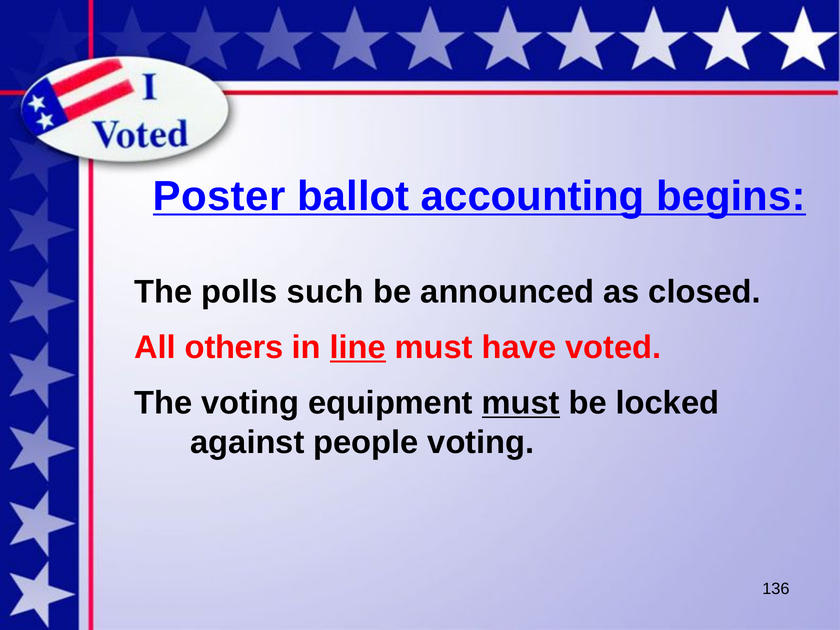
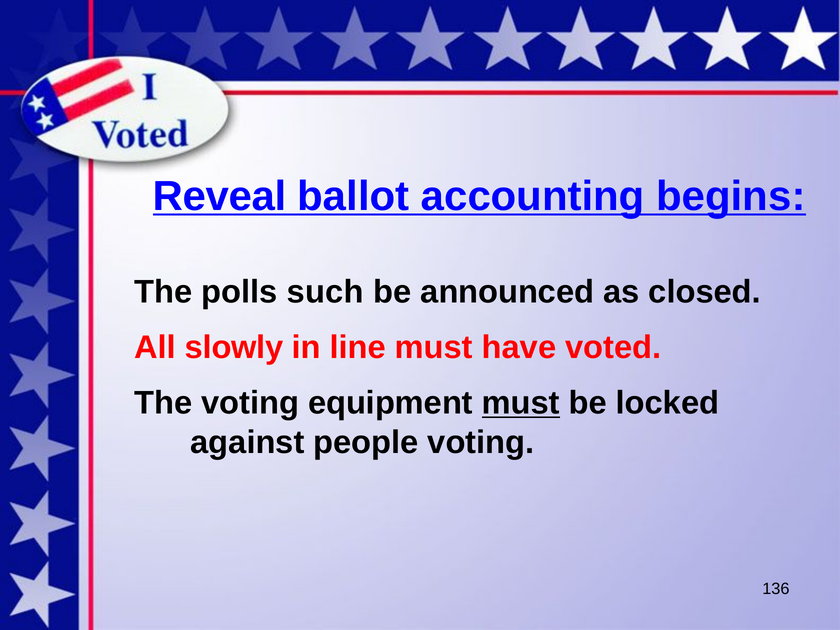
Poster: Poster -> Reveal
others: others -> slowly
line underline: present -> none
